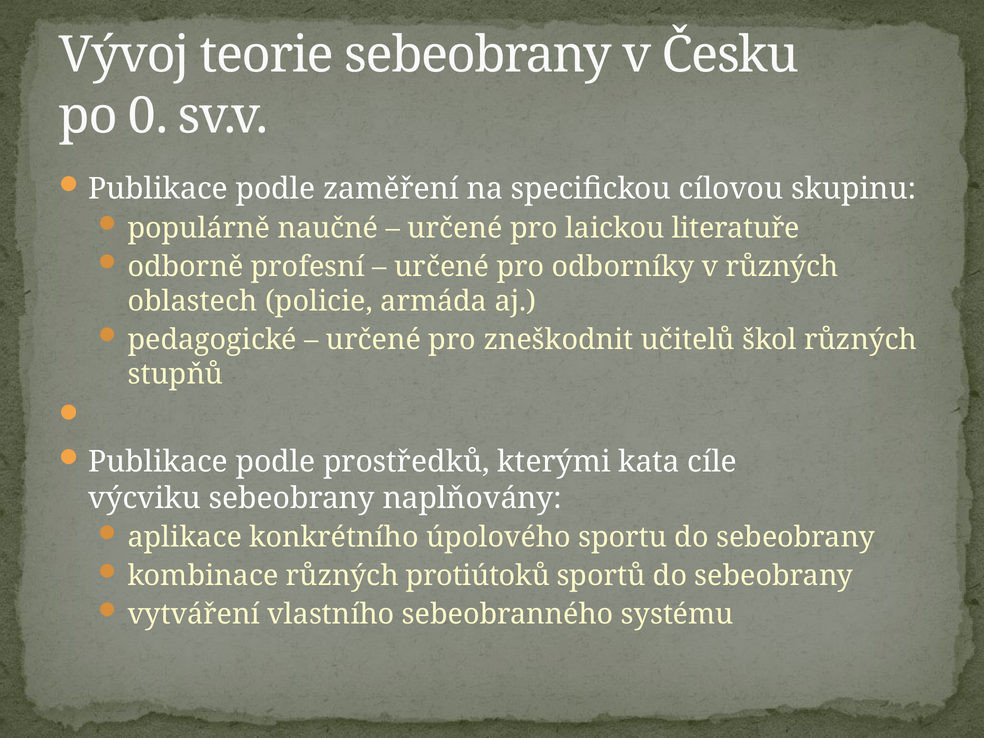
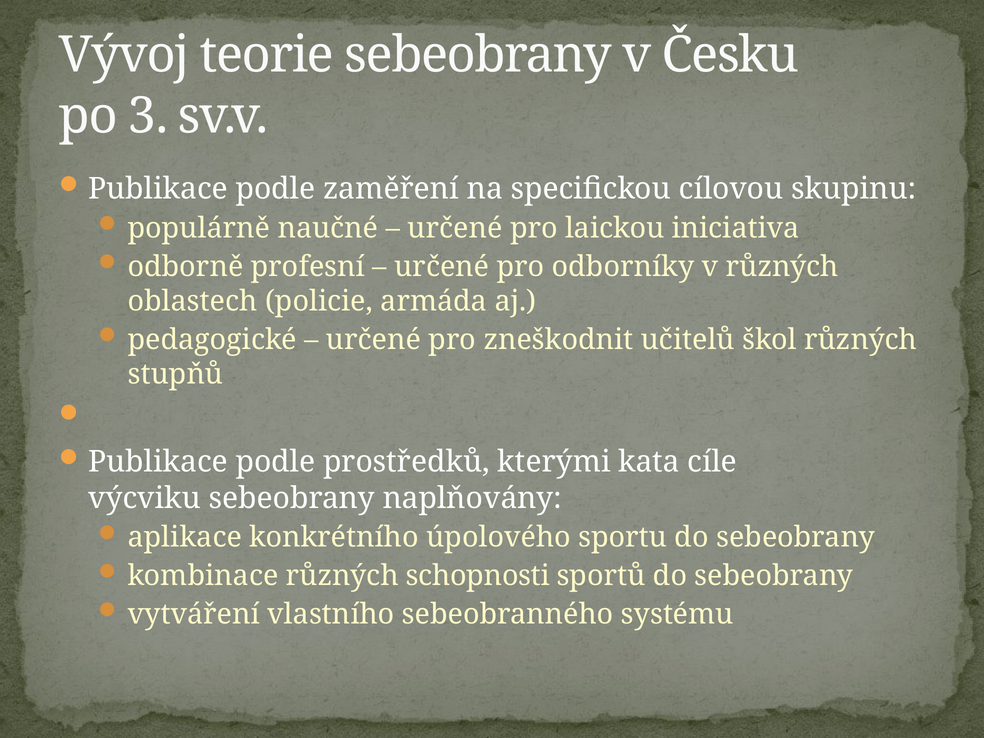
0: 0 -> 3
literatuře: literatuře -> iniciativa
protiútoků: protiútoků -> schopnosti
